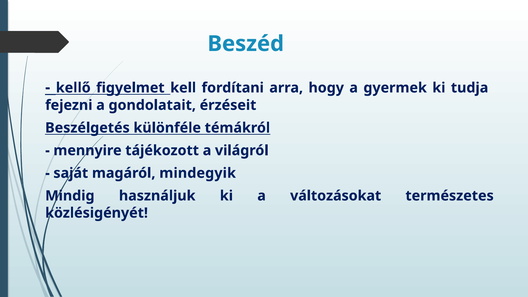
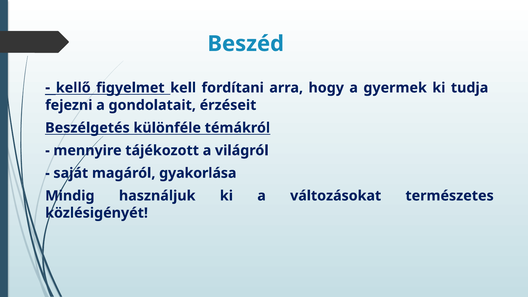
mindegyik: mindegyik -> gyakorlása
